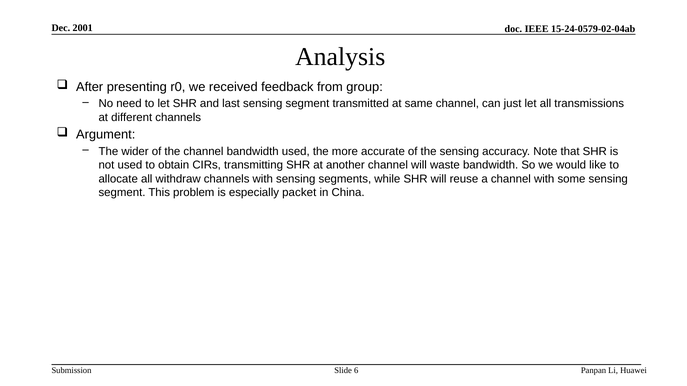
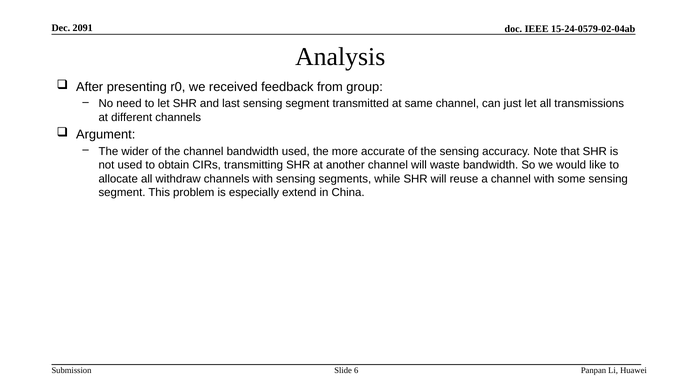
2001: 2001 -> 2091
packet: packet -> extend
